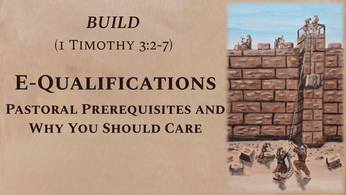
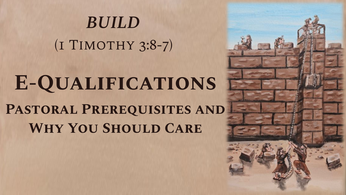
3:2-7: 3:2-7 -> 3:8-7
